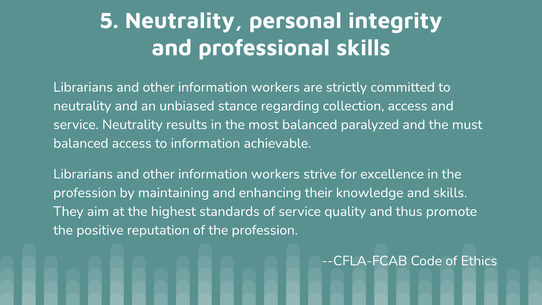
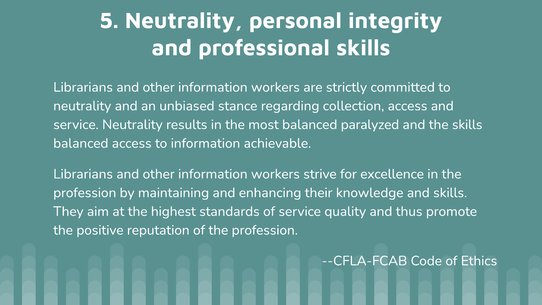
the must: must -> skills
